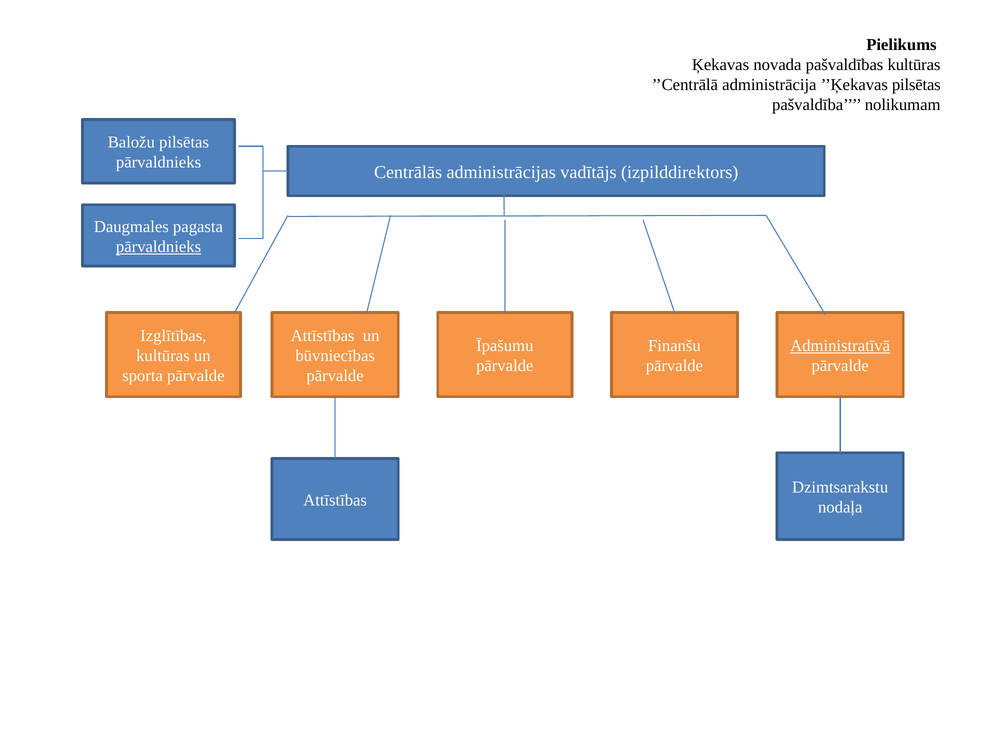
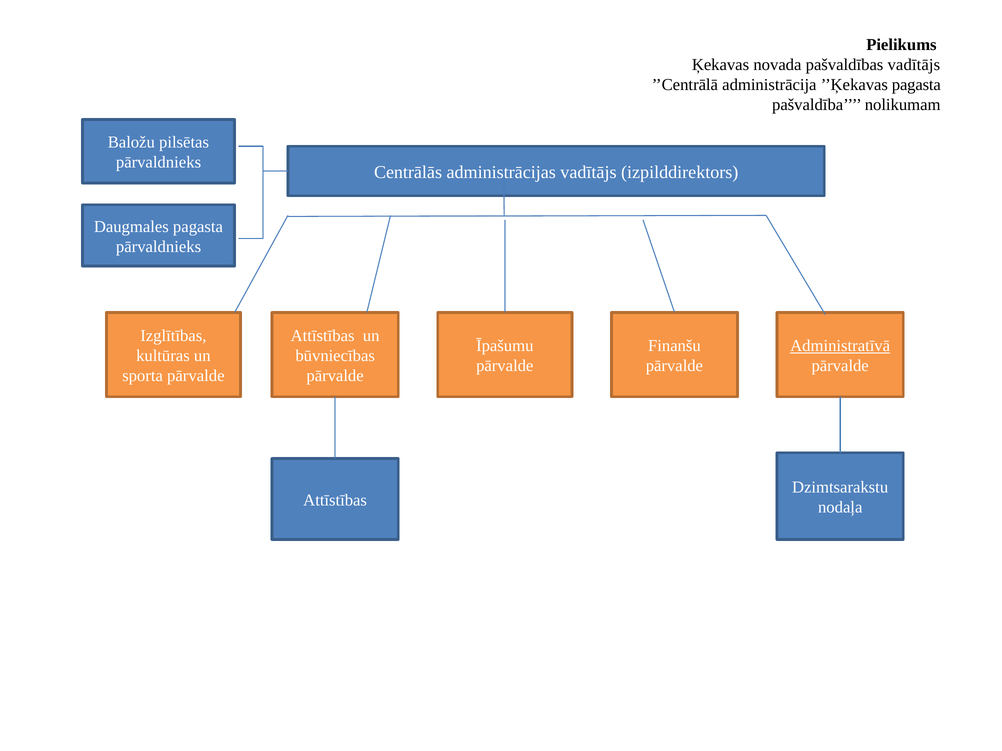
pašvaldības kultūras: kultūras -> vadītājs
’’Ķekavas pilsētas: pilsētas -> pagasta
pārvaldnieks at (159, 247) underline: present -> none
